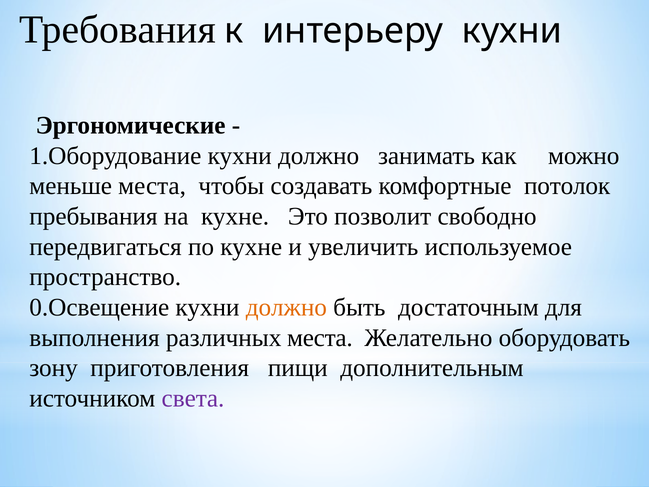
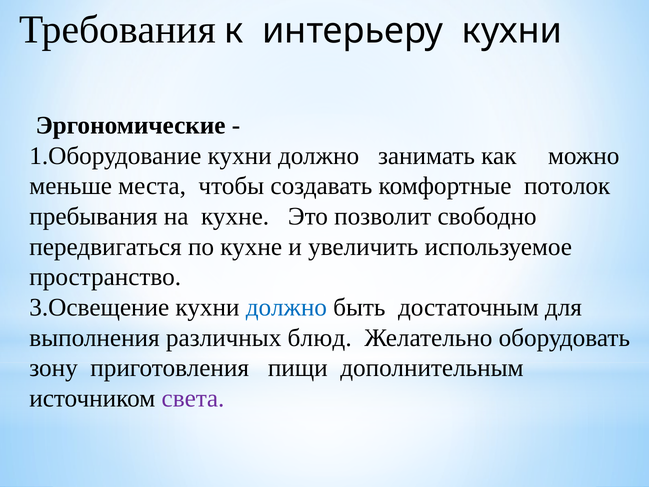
0.Освещение: 0.Освещение -> 3.Освещение
должно at (286, 307) colour: orange -> blue
различных места: места -> блюд
